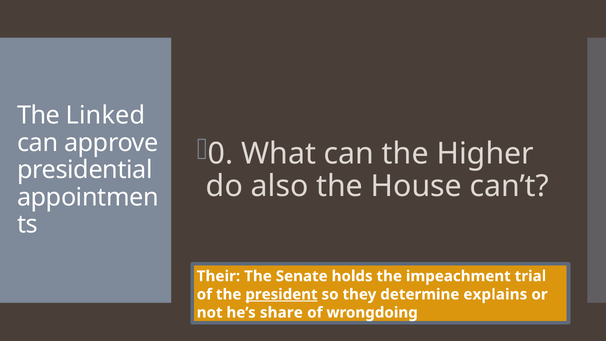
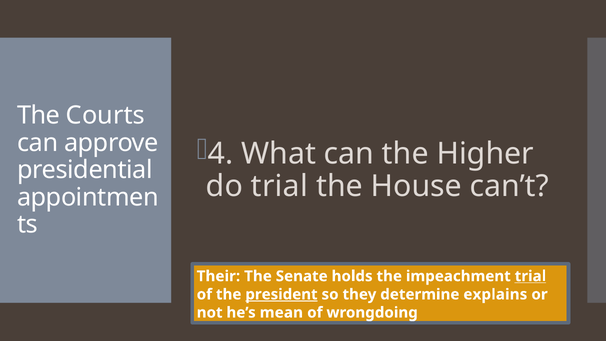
Linked: Linked -> Courts
0: 0 -> 4
do also: also -> trial
trial at (530, 276) underline: none -> present
share: share -> mean
